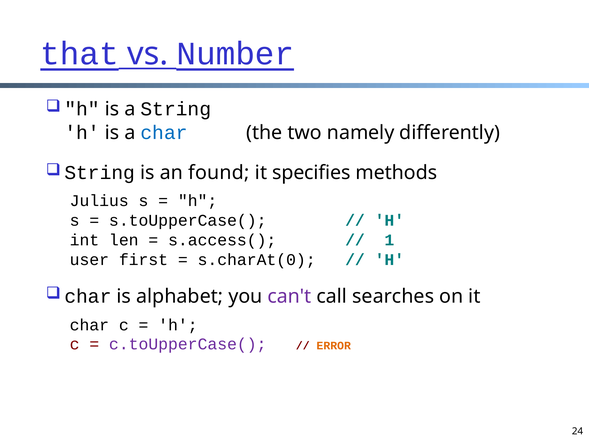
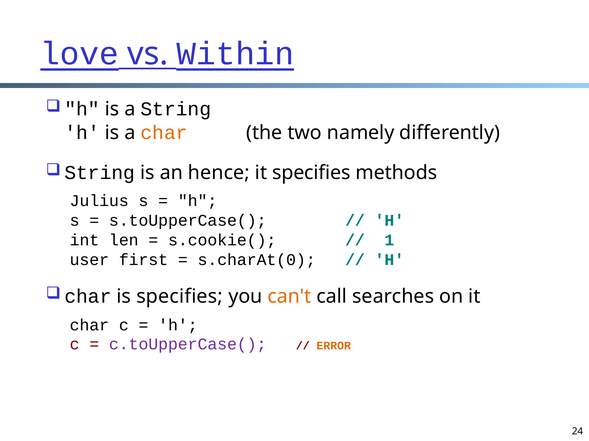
that: that -> love
Number: Number -> Within
char at (164, 133) colour: blue -> orange
found: found -> hence
s.access(: s.access( -> s.cookie(
is alphabet: alphabet -> specifies
can't colour: purple -> orange
